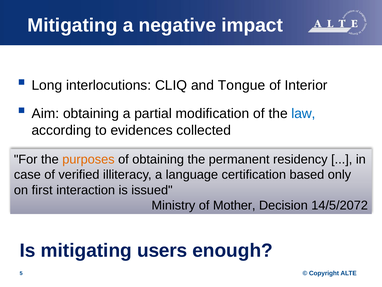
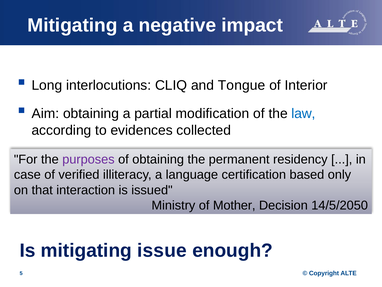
purposes colour: orange -> purple
first: first -> that
14/5/2072: 14/5/2072 -> 14/5/2050
users: users -> issue
